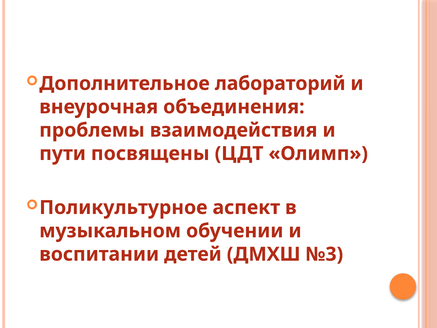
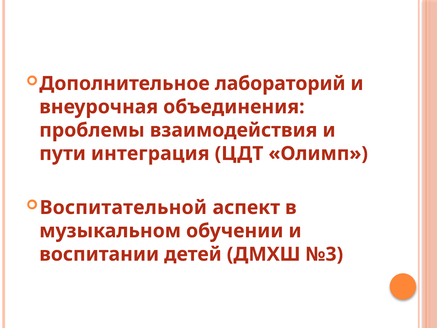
посвящены: посвящены -> интеграция
Поликультурное: Поликультурное -> Воспитательной
